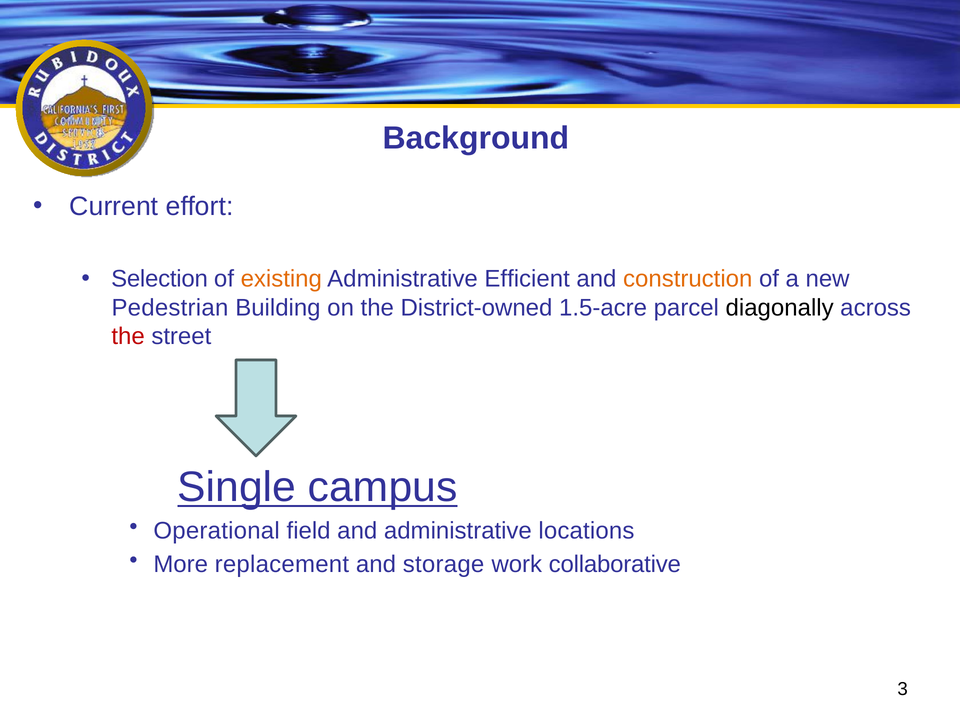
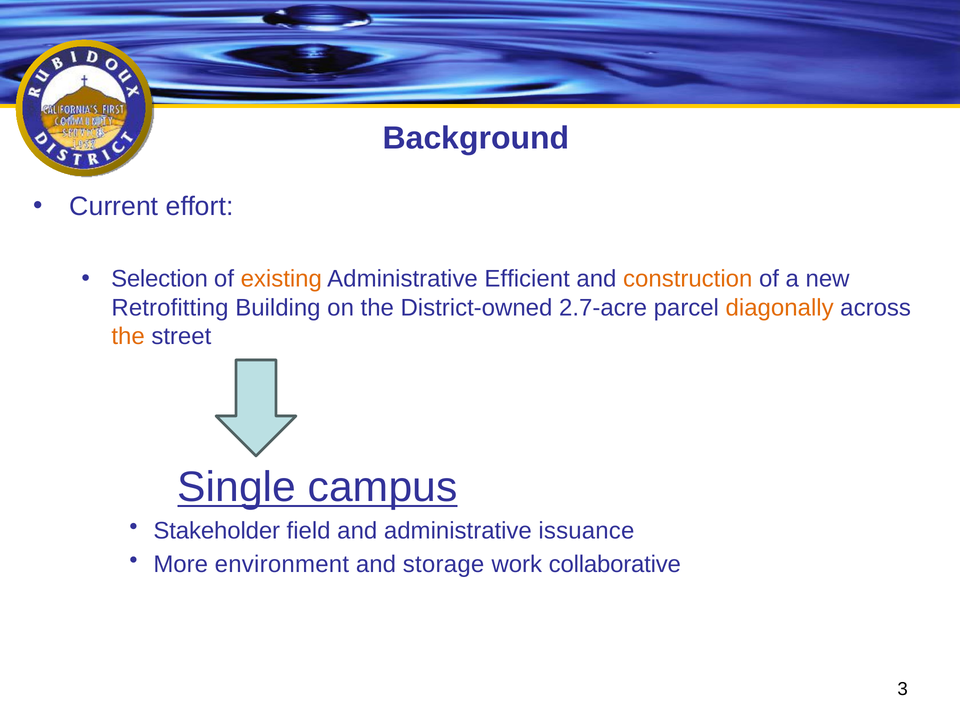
Pedestrian: Pedestrian -> Retrofitting
1.5-acre: 1.5-acre -> 2.7-acre
diagonally colour: black -> orange
the at (128, 337) colour: red -> orange
Operational: Operational -> Stakeholder
locations: locations -> issuance
replacement: replacement -> environment
